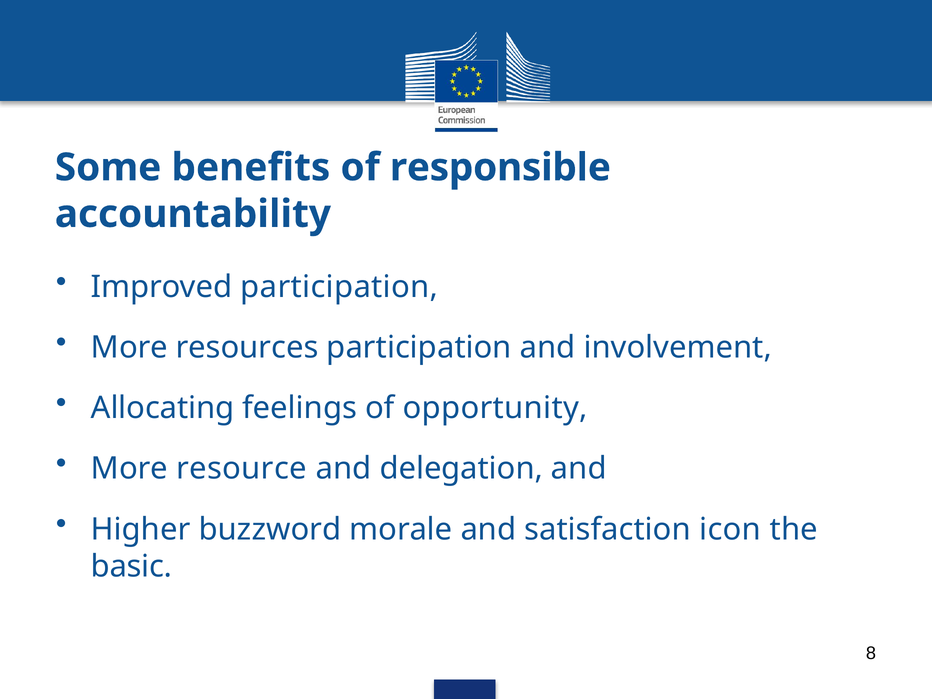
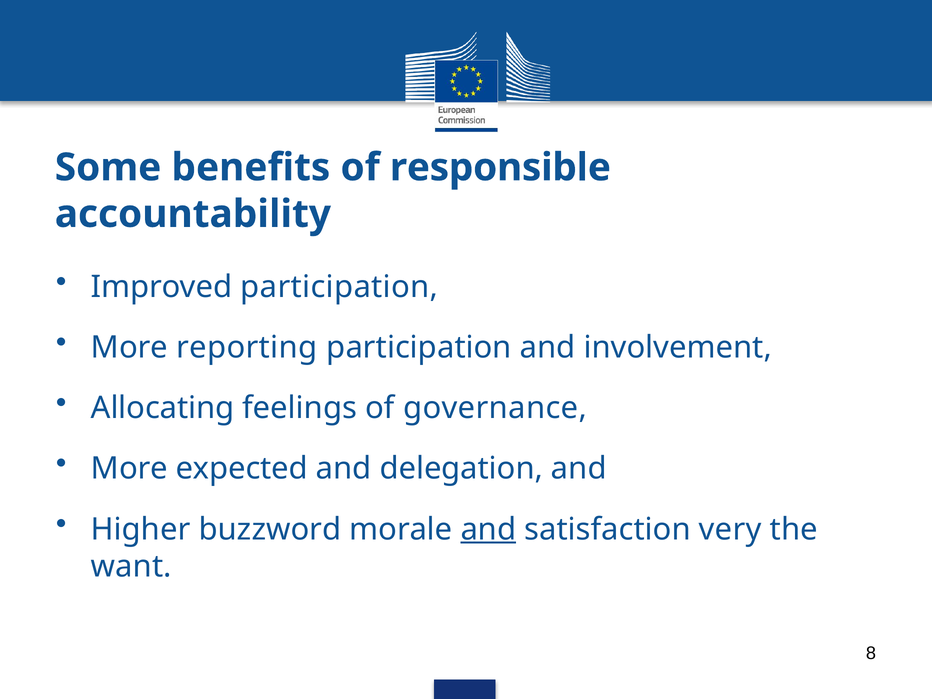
resources: resources -> reporting
opportunity: opportunity -> governance
resource: resource -> expected
and at (488, 529) underline: none -> present
icon: icon -> very
basic: basic -> want
